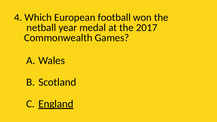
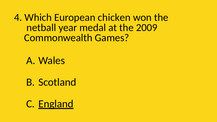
football: football -> chicken
2017: 2017 -> 2009
